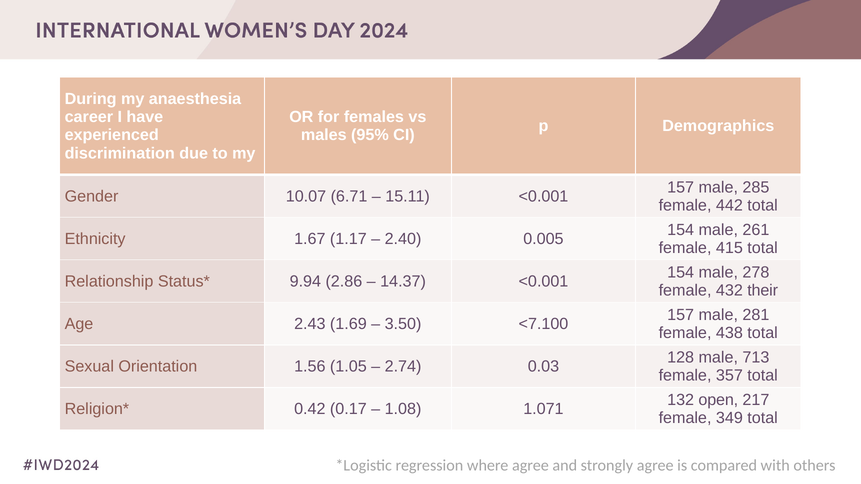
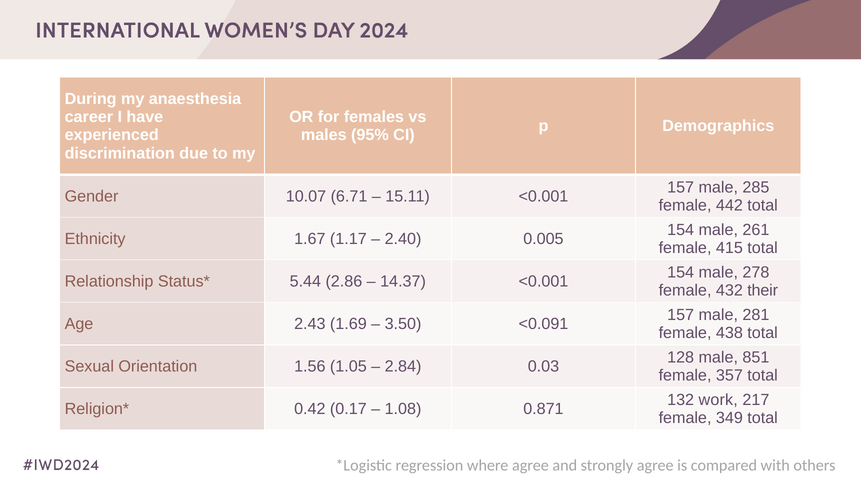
9.94: 9.94 -> 5.44
<7.100: <7.100 -> <0.091
713: 713 -> 851
2.74: 2.74 -> 2.84
open: open -> work
1.071: 1.071 -> 0.871
